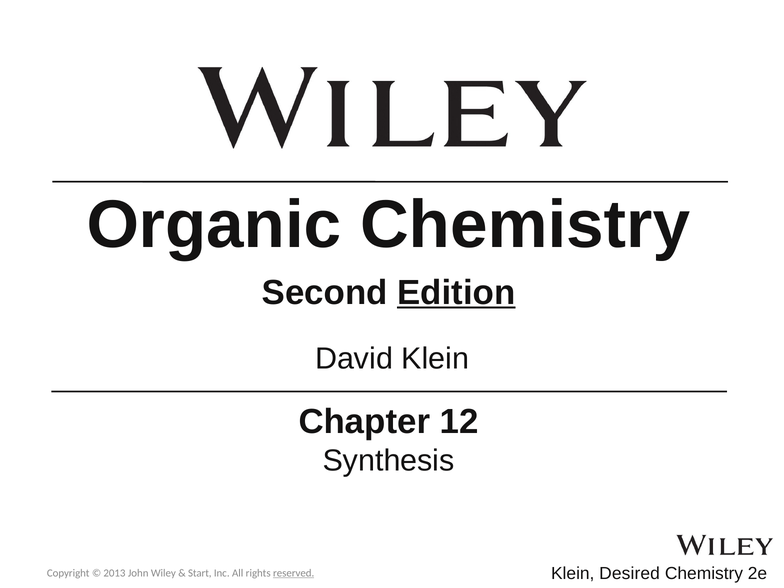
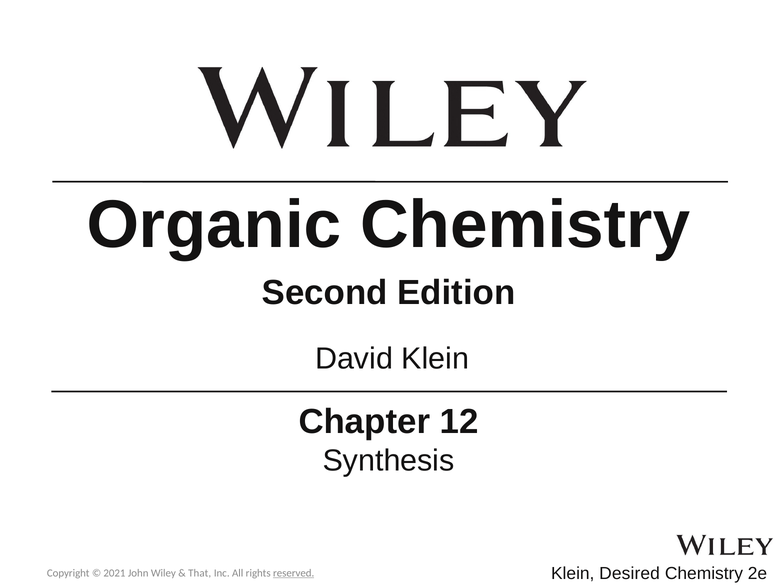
Edition underline: present -> none
2013: 2013 -> 2021
Start: Start -> That
